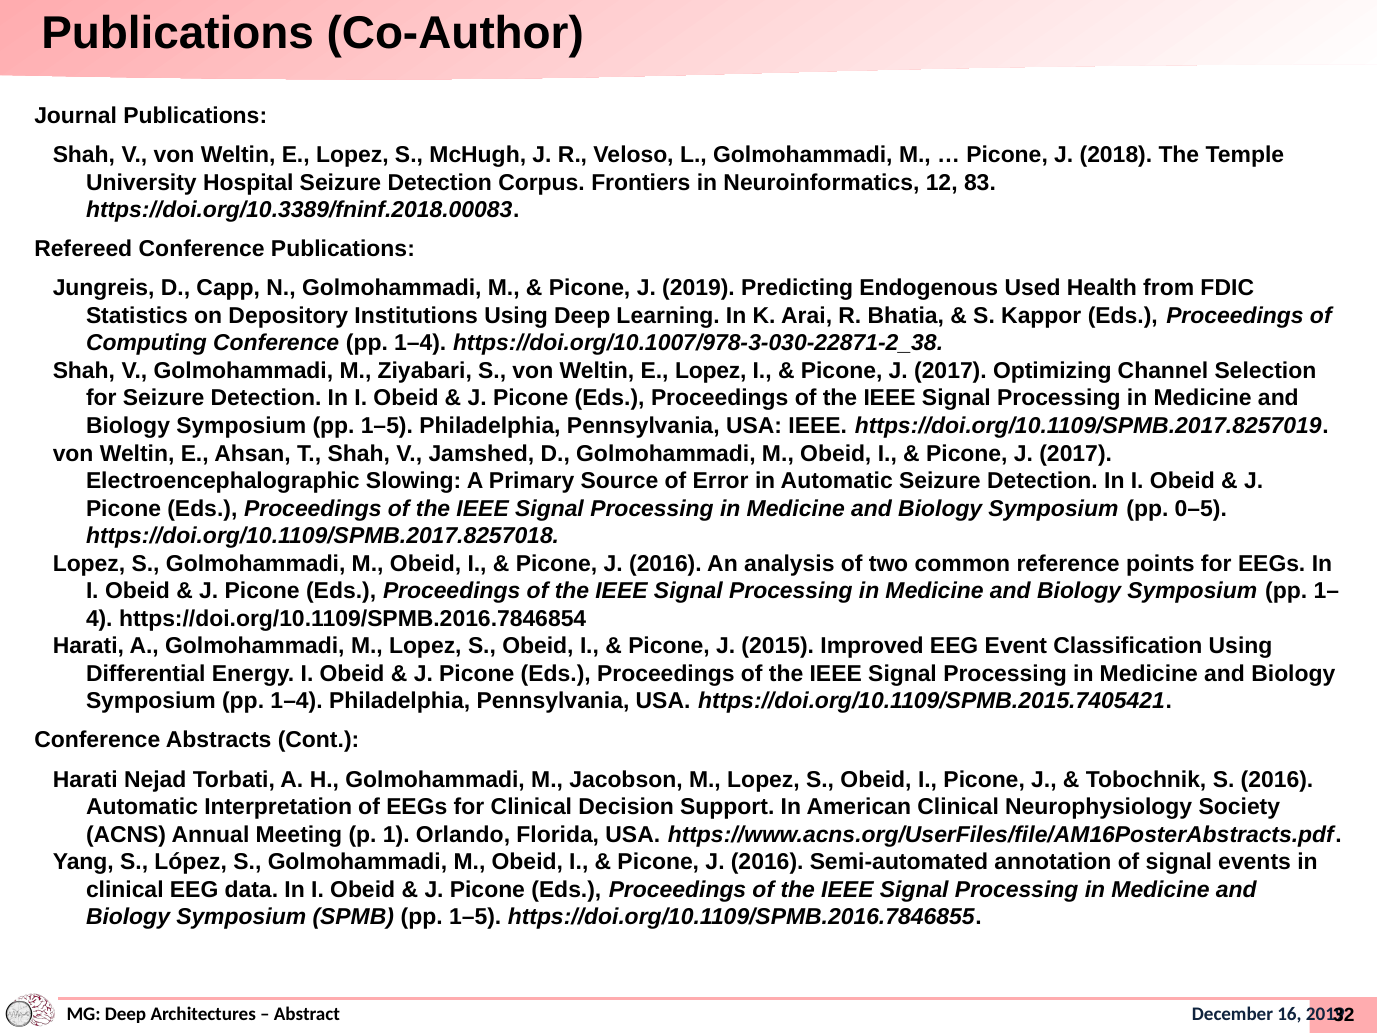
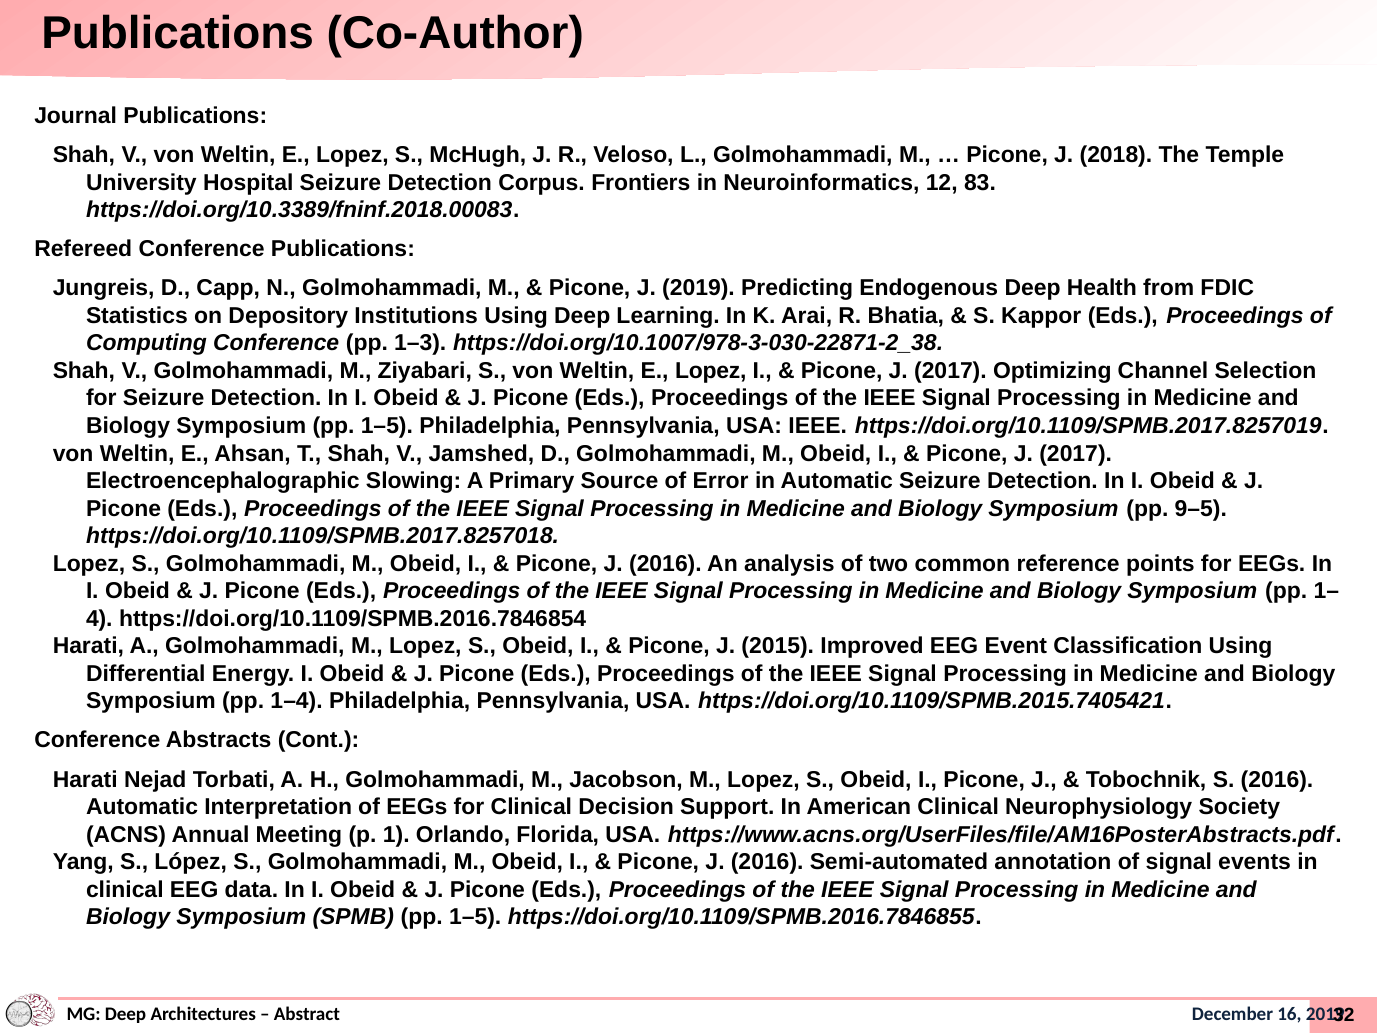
Endogenous Used: Used -> Deep
Conference pp 1–4: 1–4 -> 1–3
0–5: 0–5 -> 9–5
